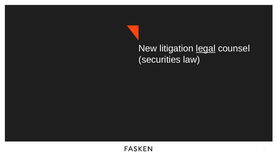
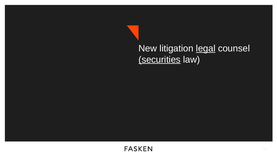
securities underline: none -> present
